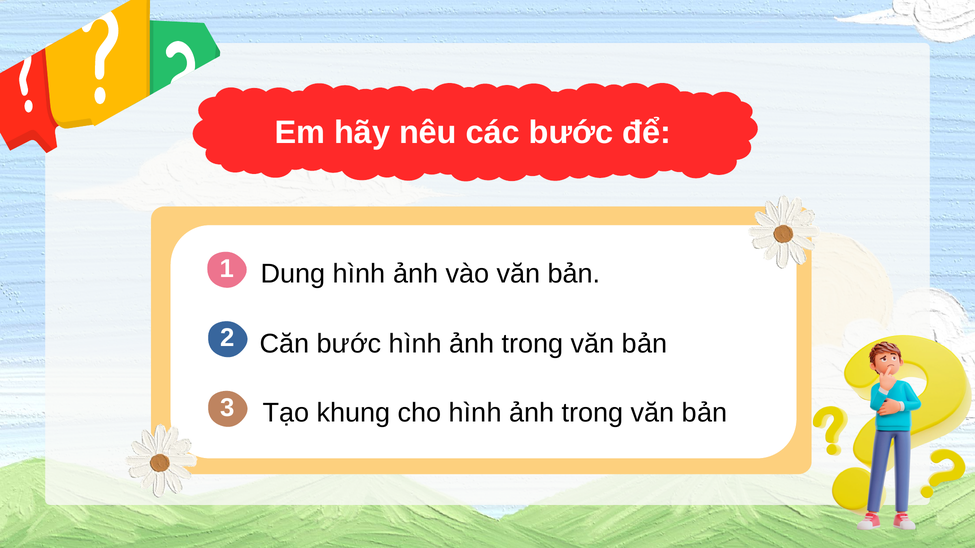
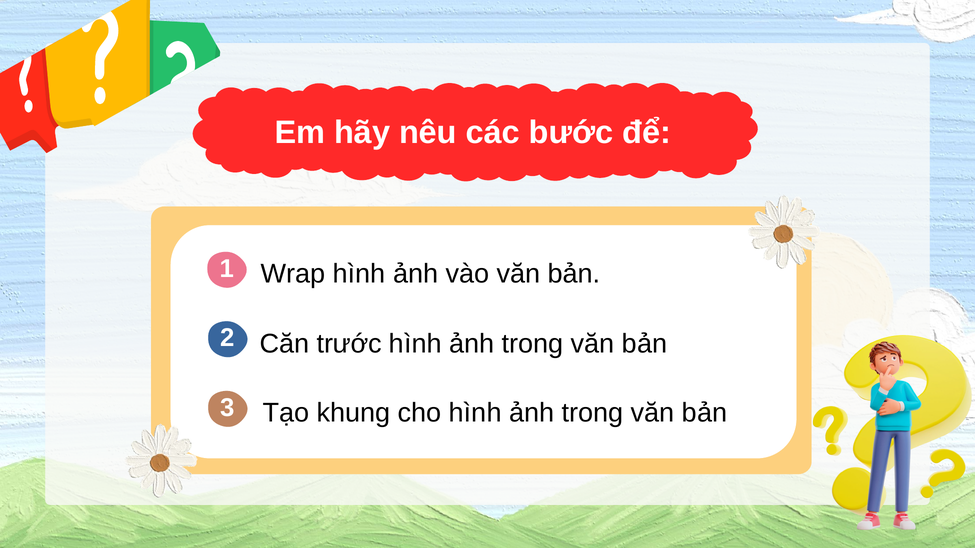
Dung: Dung -> Wrap
Căn bước: bước -> trước
